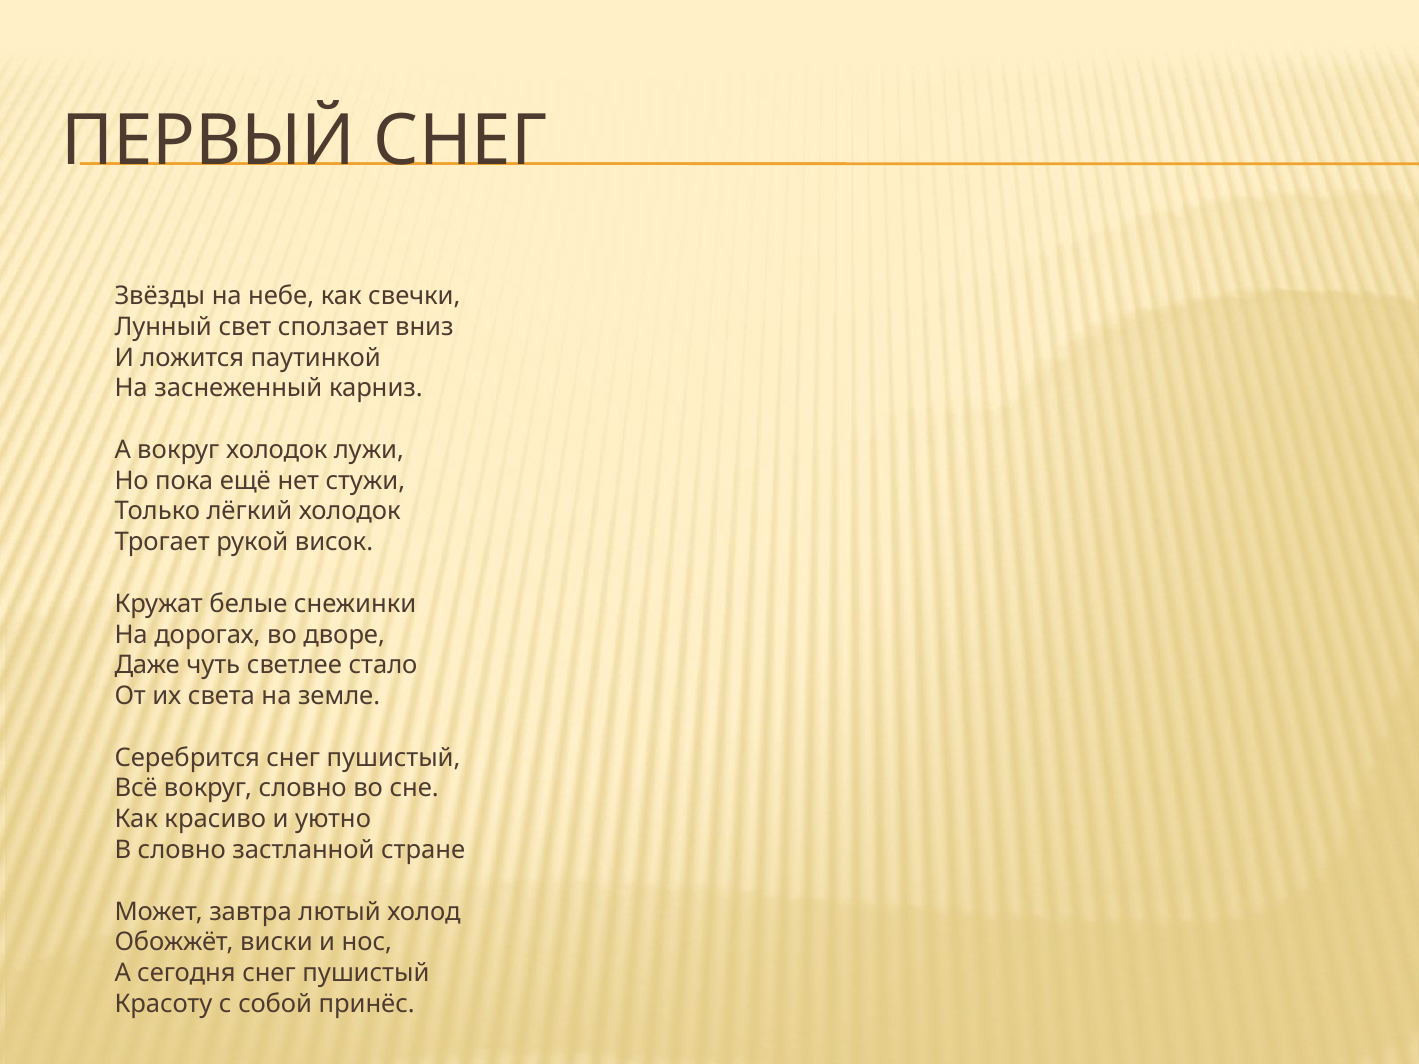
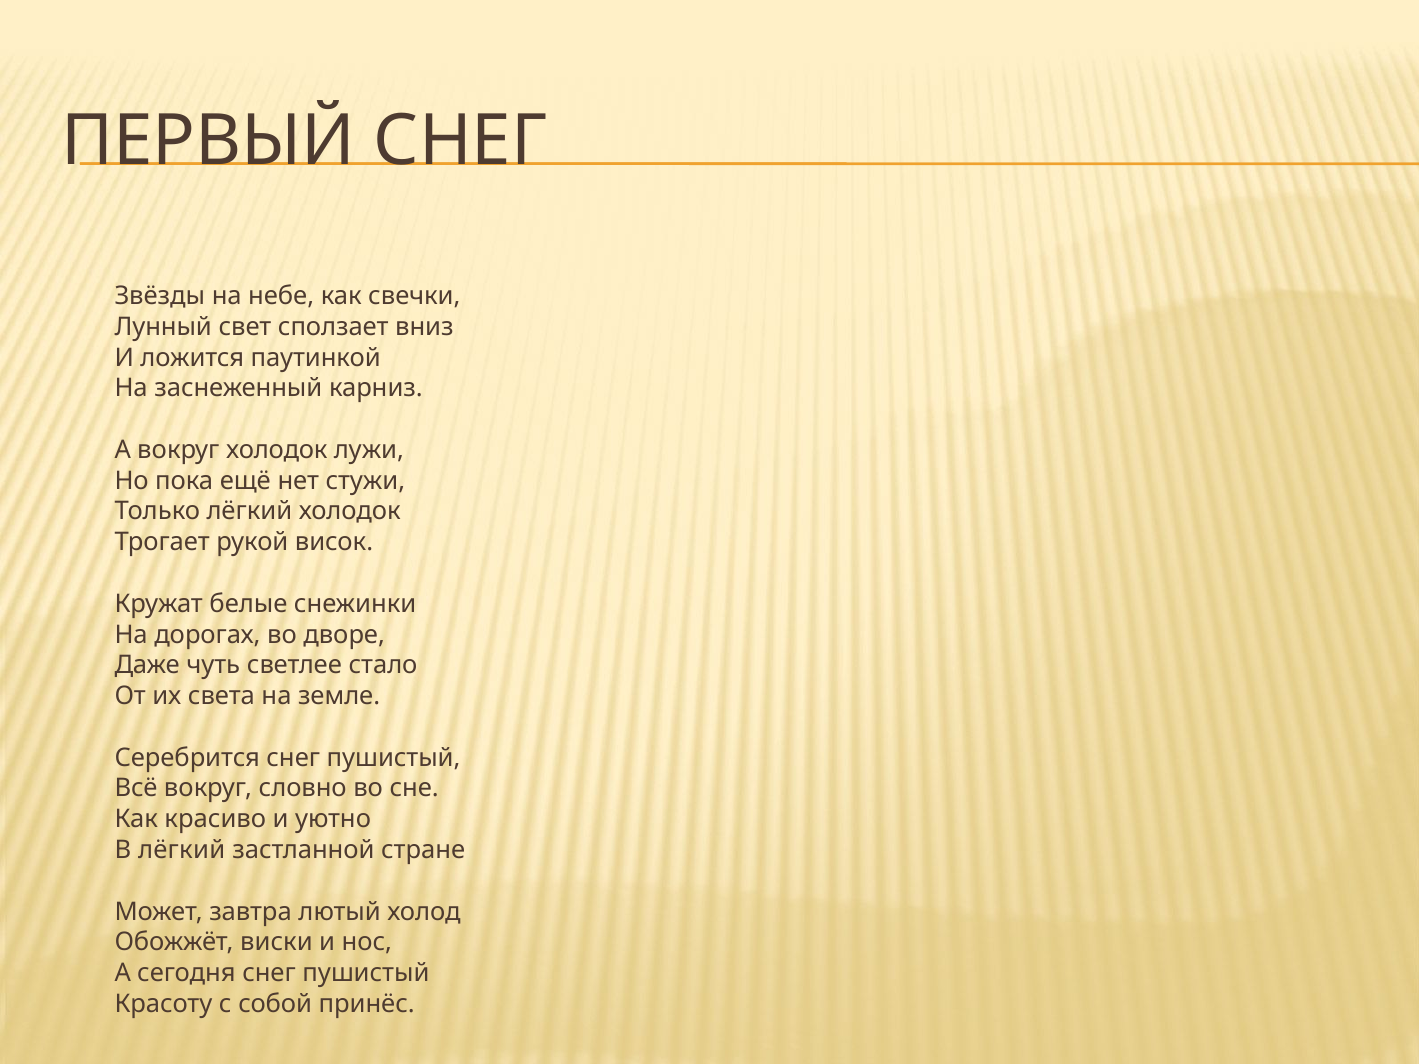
В словно: словно -> лёгкий
